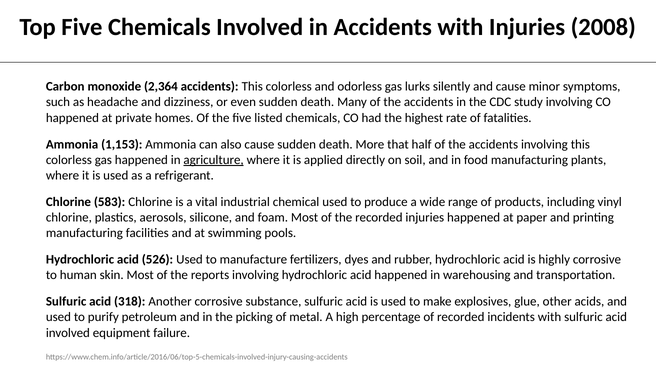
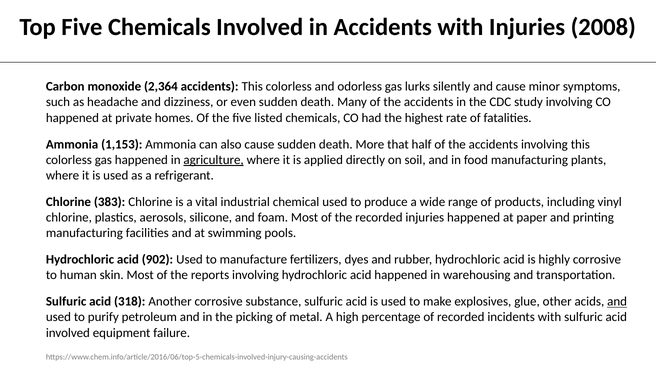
583: 583 -> 383
526: 526 -> 902
and at (617, 302) underline: none -> present
